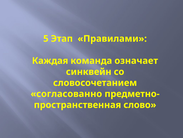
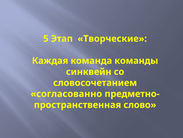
Правилами: Правилами -> Творческие
означает: означает -> команды
